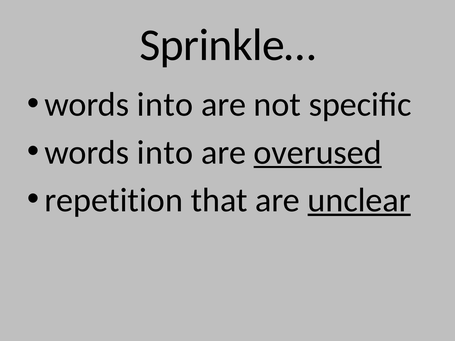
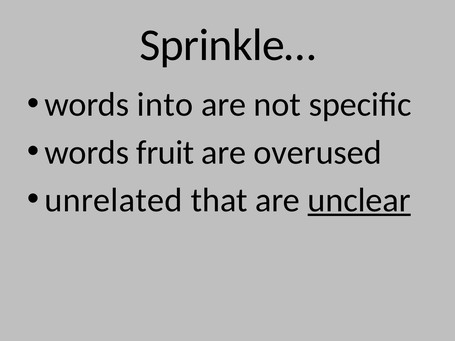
into at (165, 153): into -> fruit
overused underline: present -> none
repetition: repetition -> unrelated
